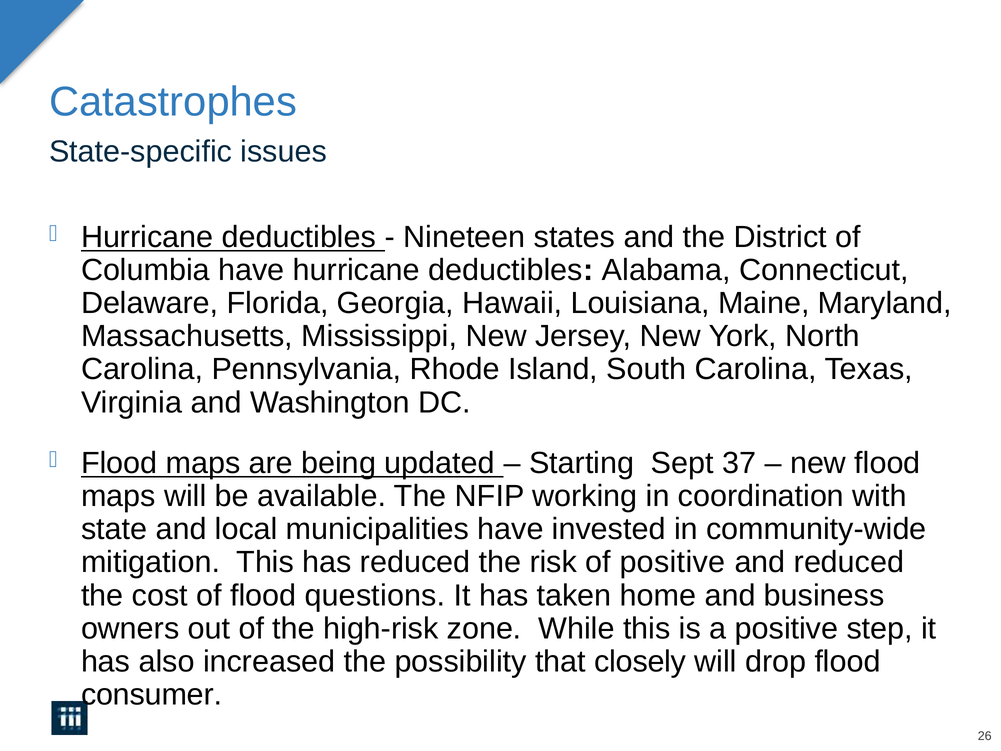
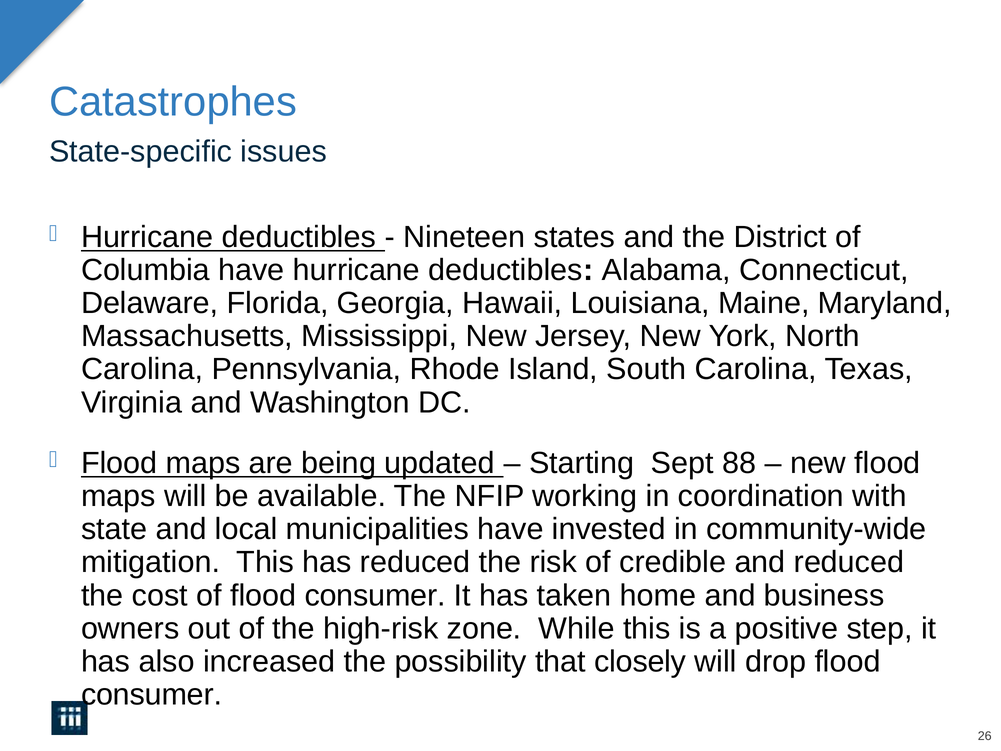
37: 37 -> 88
of positive: positive -> credible
of flood questions: questions -> consumer
